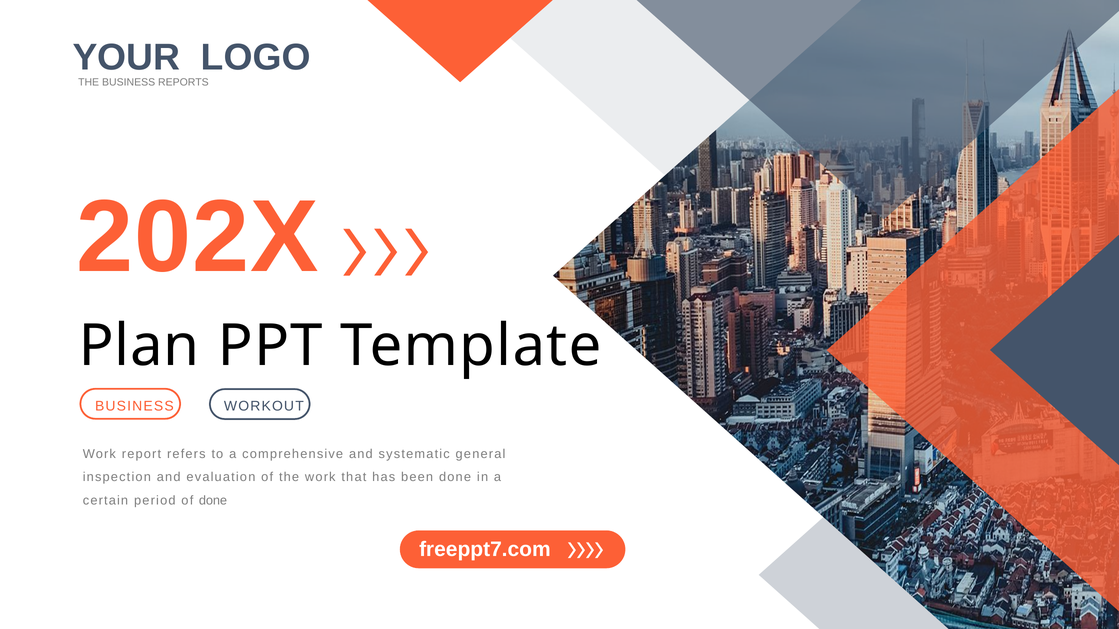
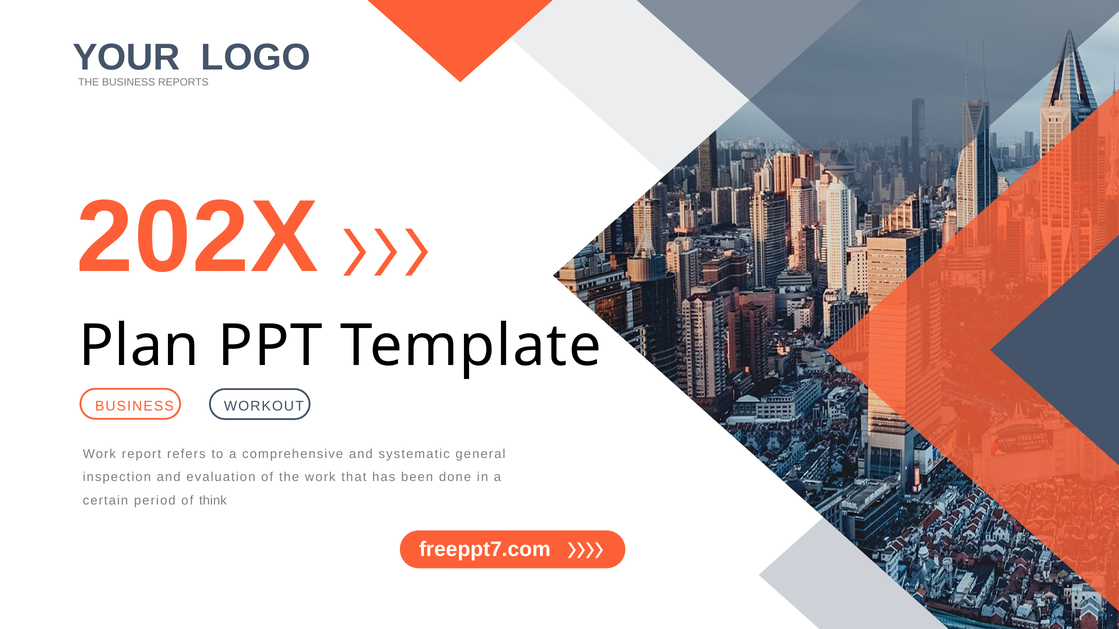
of done: done -> think
